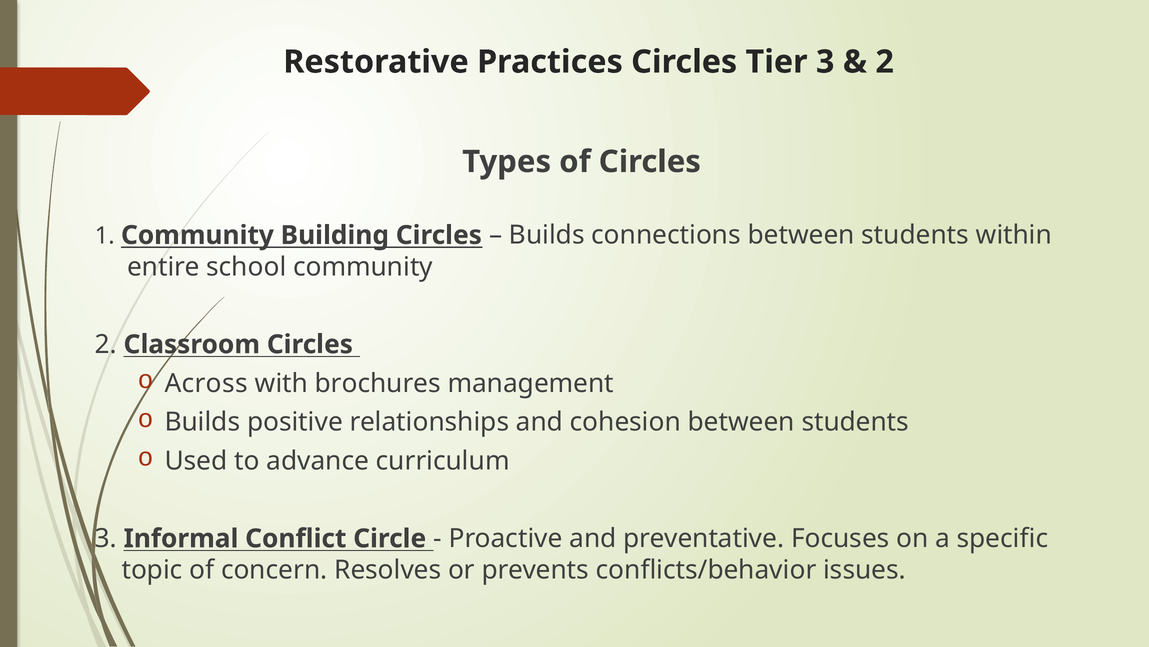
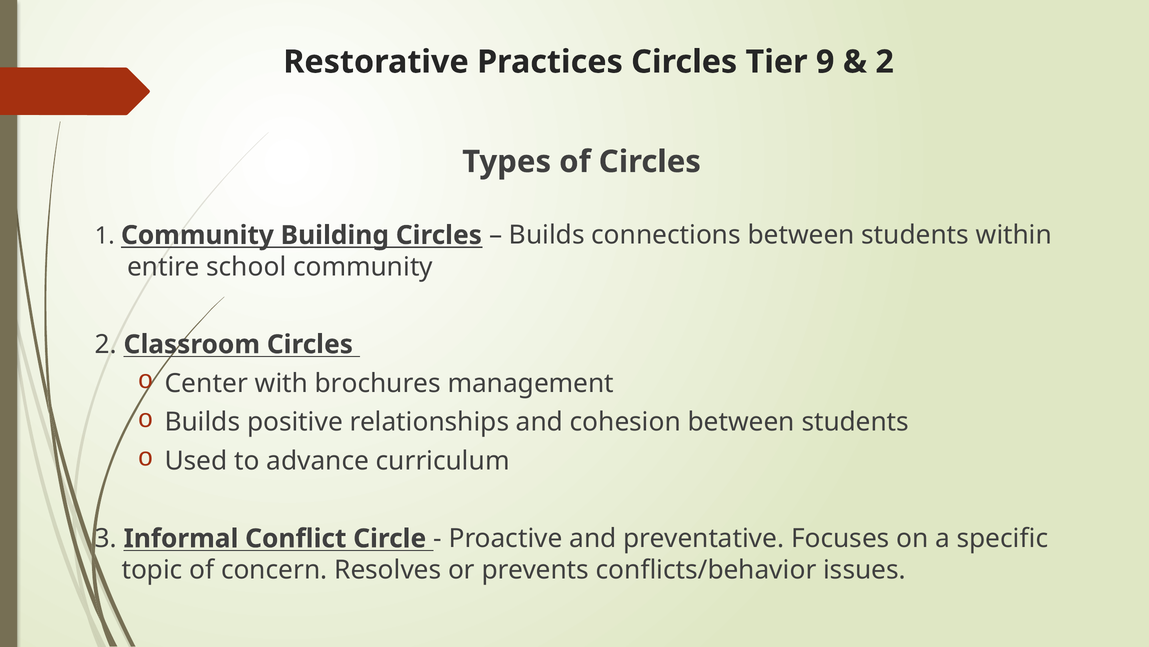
Tier 3: 3 -> 9
Across: Across -> Center
